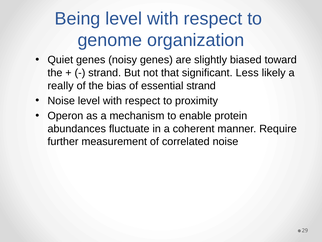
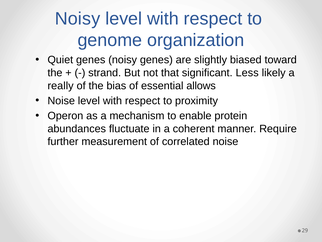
Being at (78, 19): Being -> Noisy
essential strand: strand -> allows
